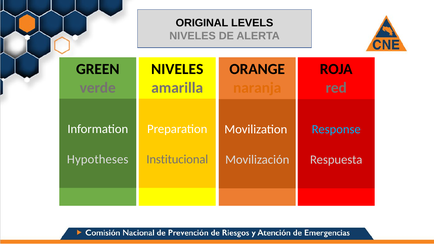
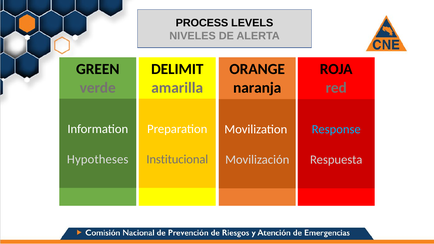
ORIGINAL: ORIGINAL -> PROCESS
NIVELES at (177, 69): NIVELES -> DELIMIT
naranja colour: orange -> black
